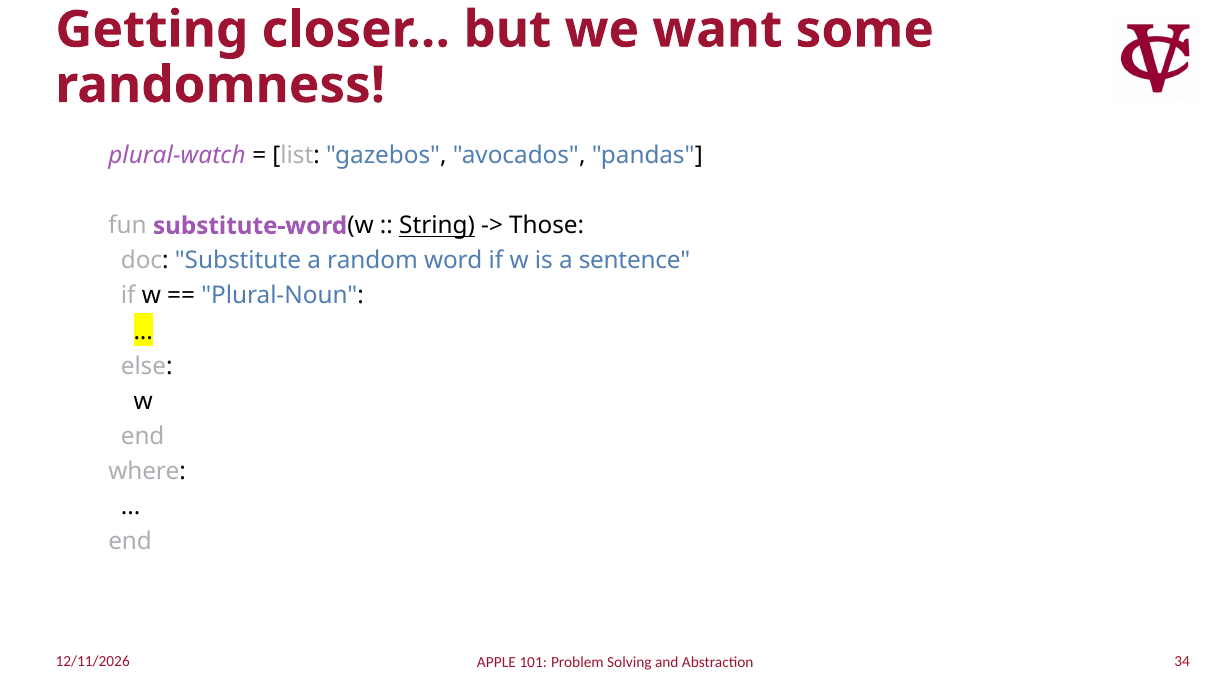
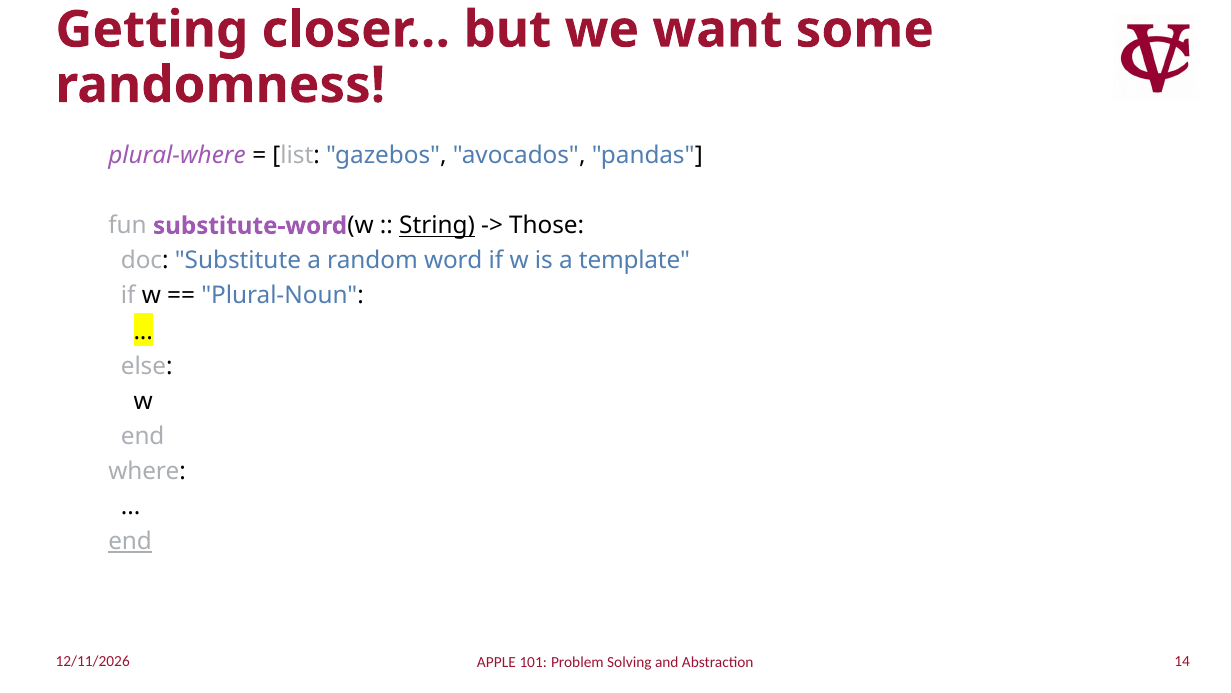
plural-watch: plural-watch -> plural-where
sentence: sentence -> template
end at (130, 541) underline: none -> present
34: 34 -> 14
